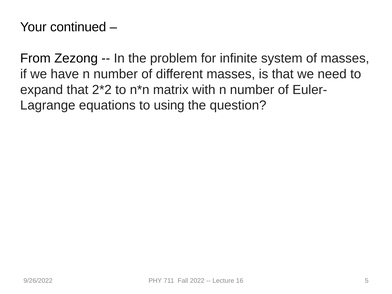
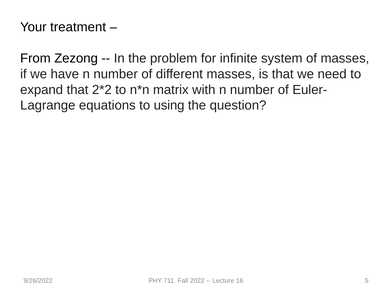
continued: continued -> treatment
